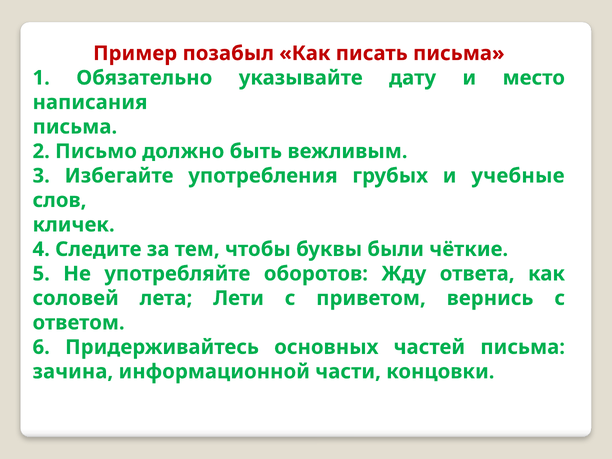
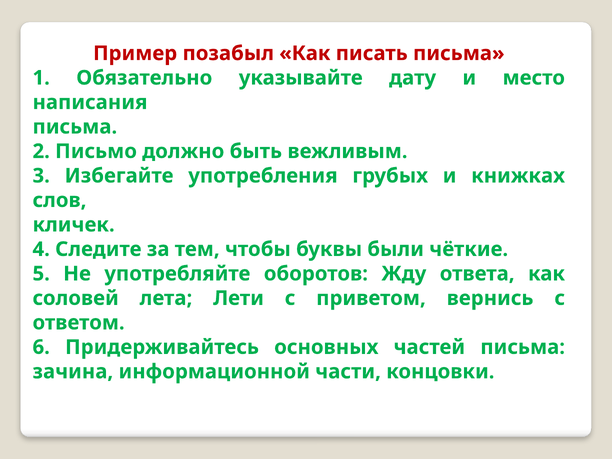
учебные: учебные -> книжках
